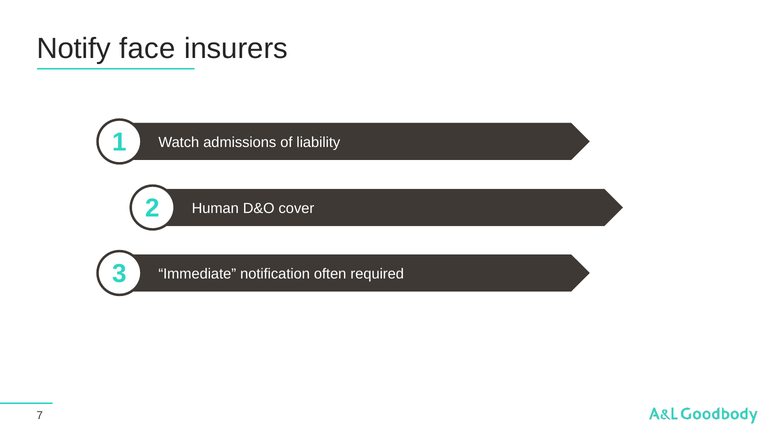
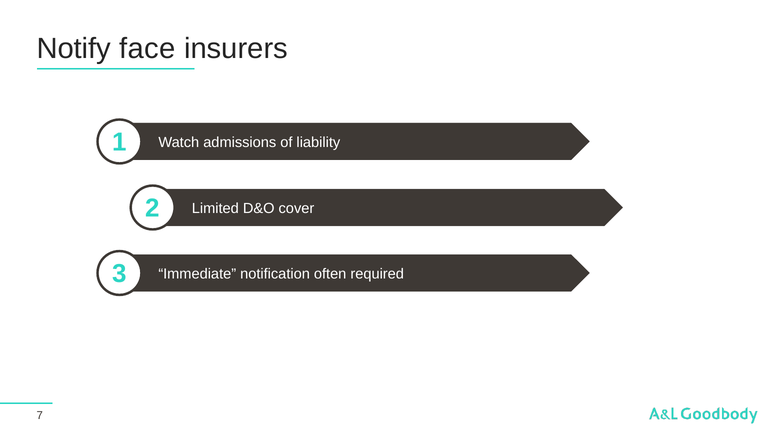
Human: Human -> Limited
